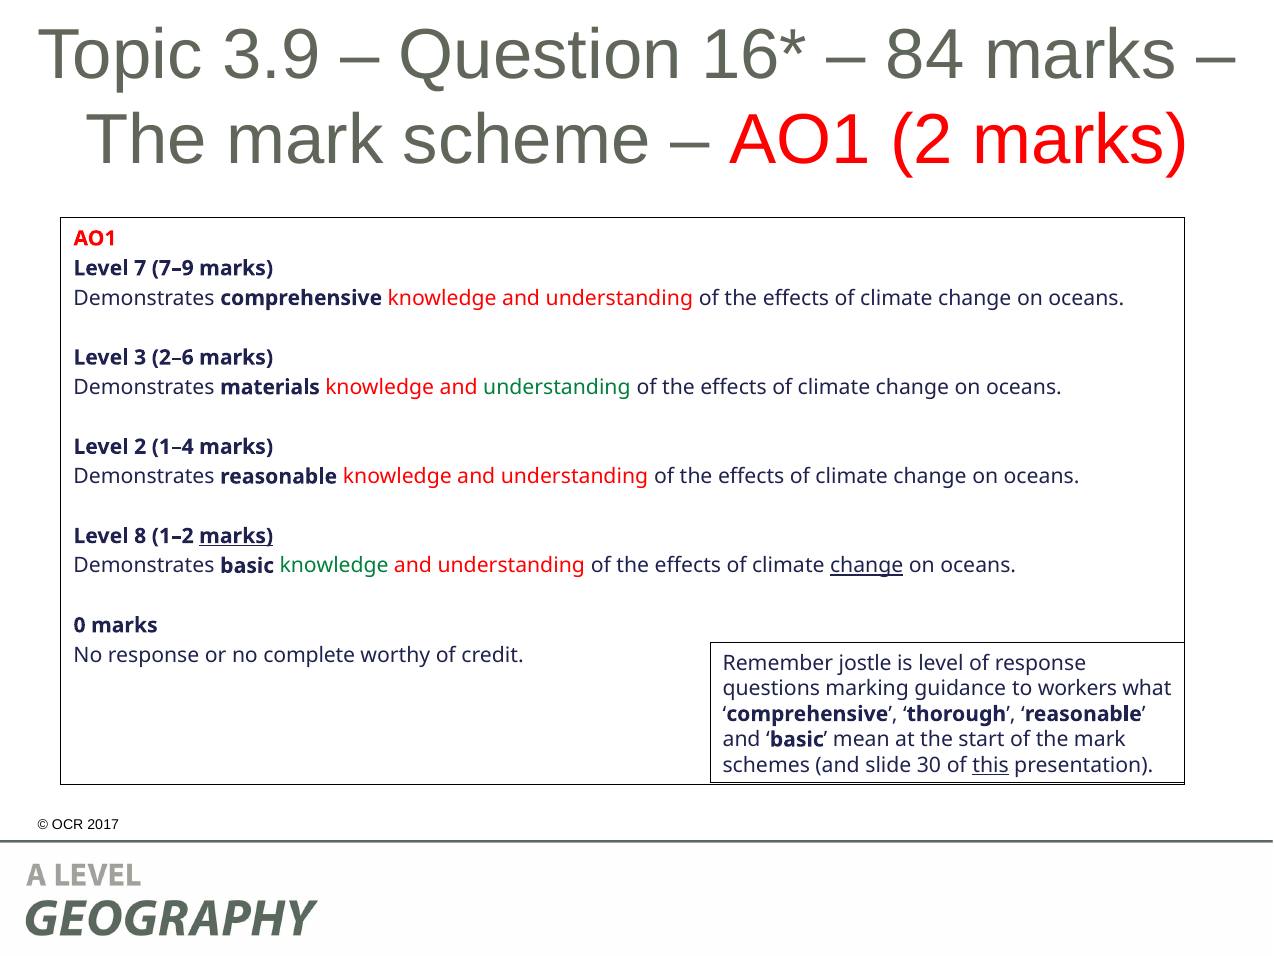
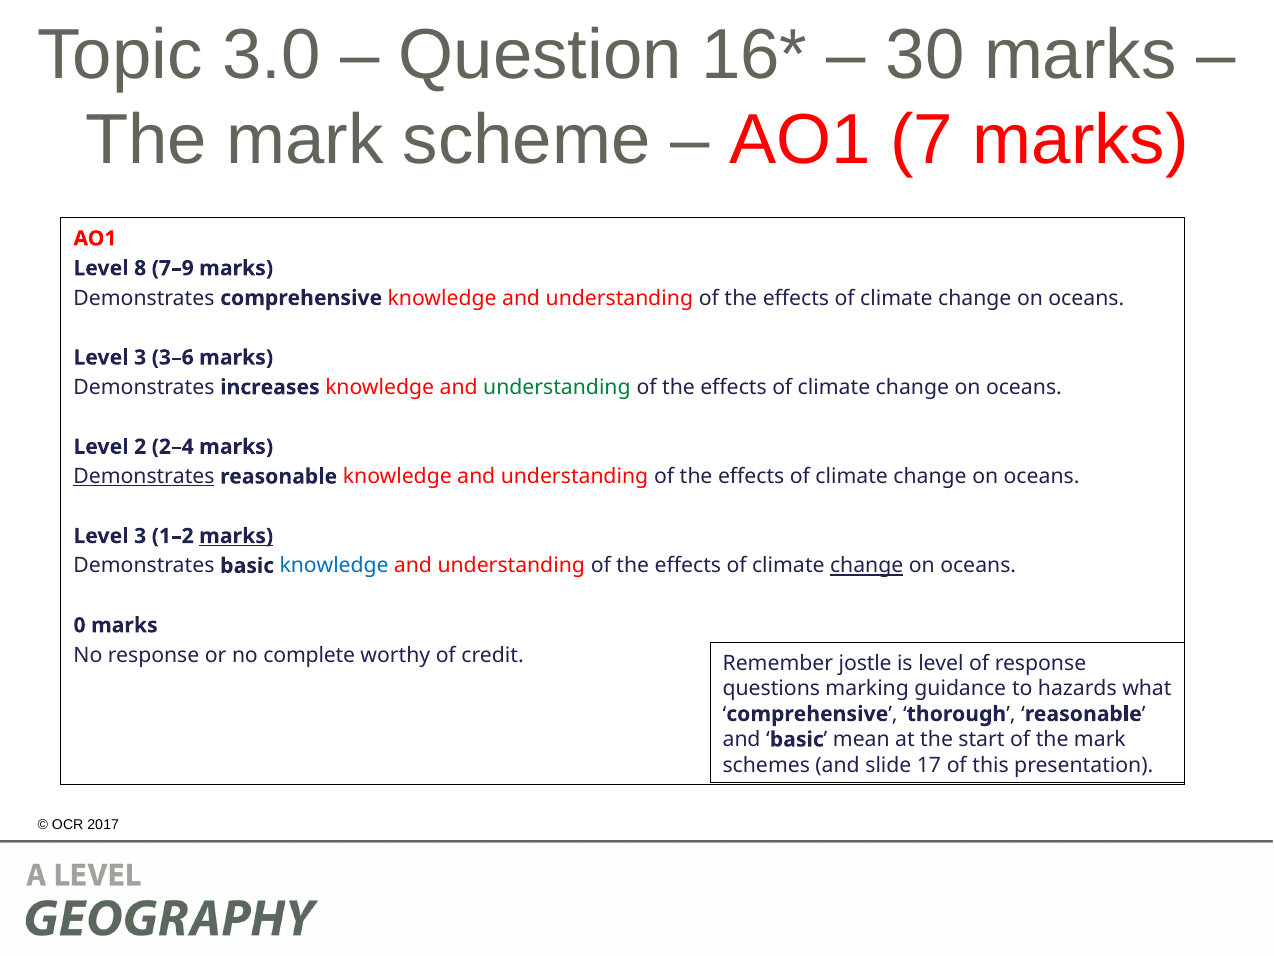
3.9: 3.9 -> 3.0
84: 84 -> 30
AO1 2: 2 -> 7
7: 7 -> 8
2–6: 2–6 -> 3–6
materials: materials -> increases
1–4: 1–4 -> 2–4
Demonstrates at (144, 476) underline: none -> present
8 at (140, 536): 8 -> 3
knowledge at (334, 566) colour: green -> blue
workers: workers -> hazards
30: 30 -> 17
this underline: present -> none
